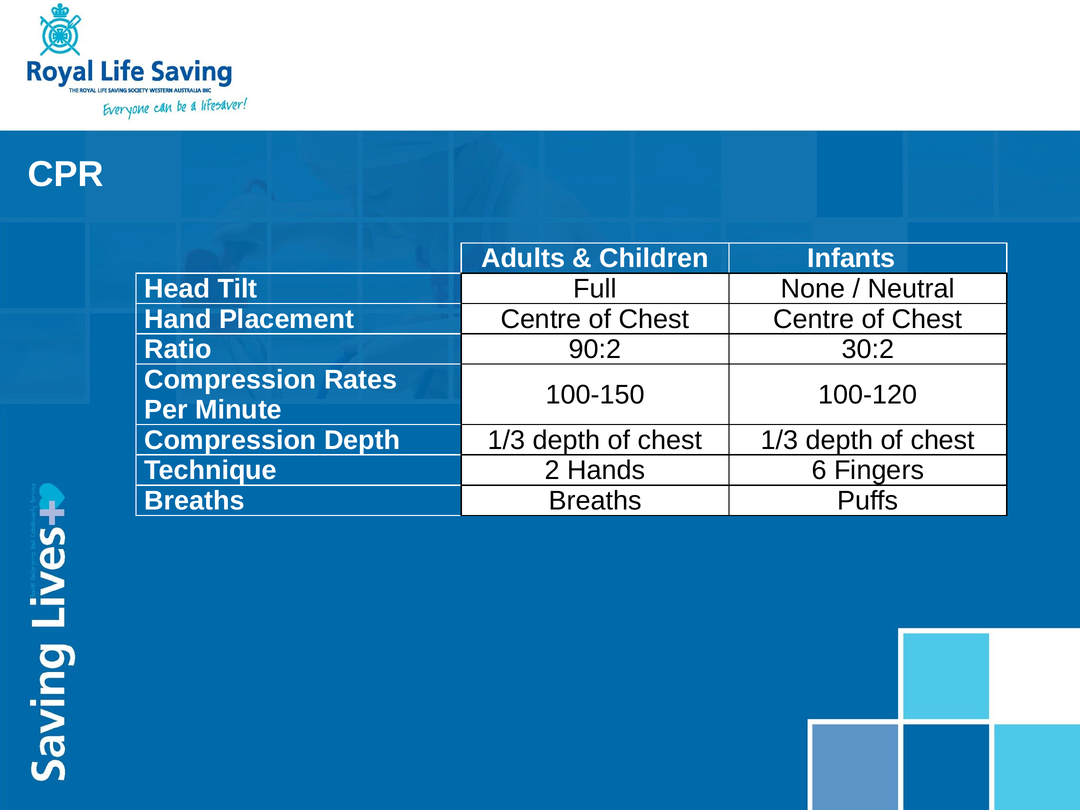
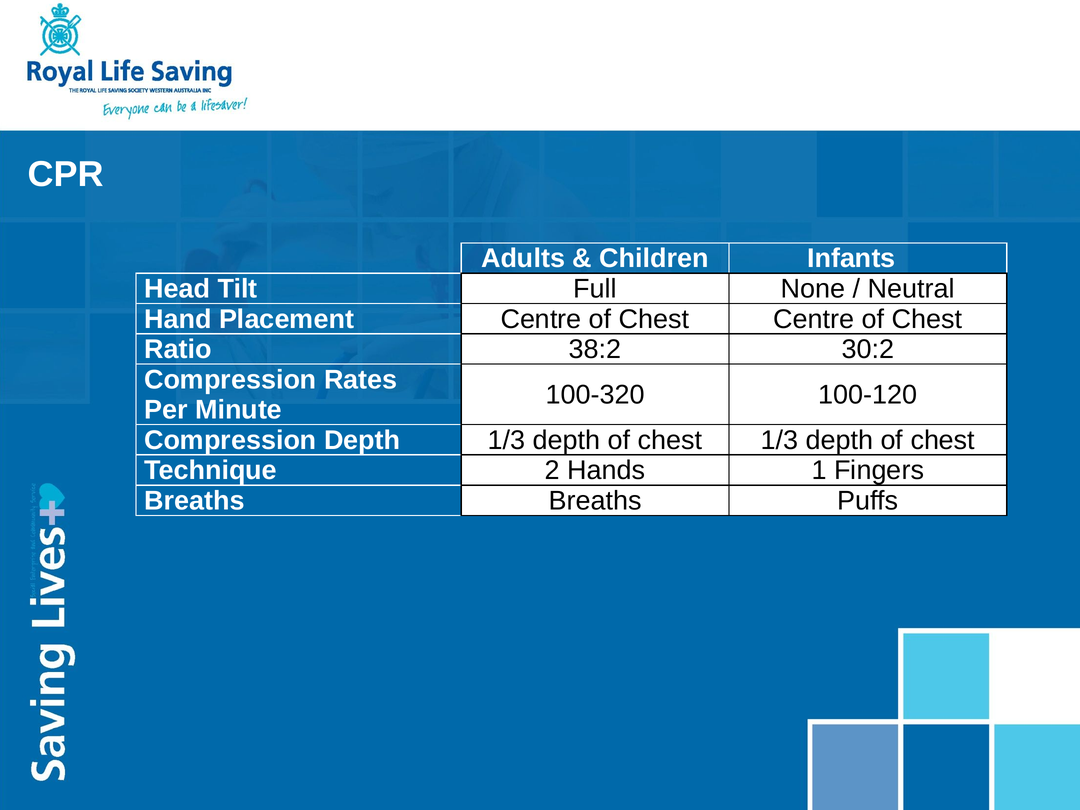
90:2: 90:2 -> 38:2
100-150: 100-150 -> 100-320
6: 6 -> 1
